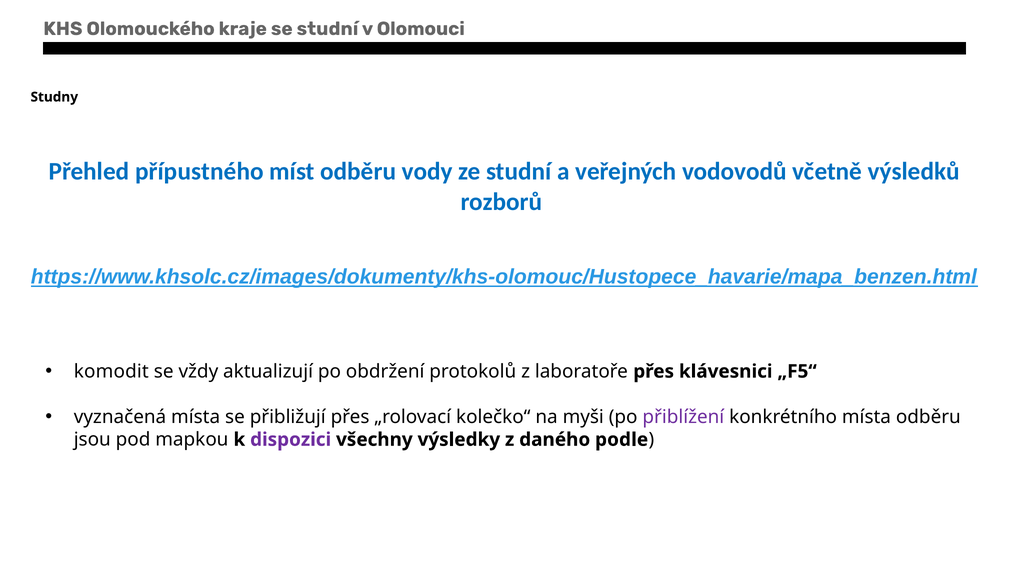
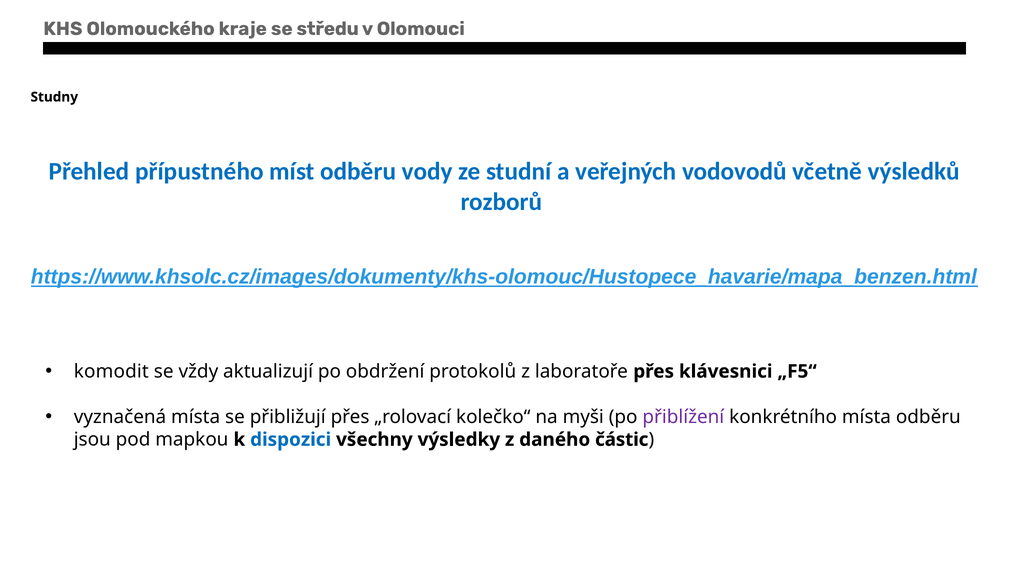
se studní: studní -> středu
dispozici colour: purple -> blue
podle: podle -> částic
